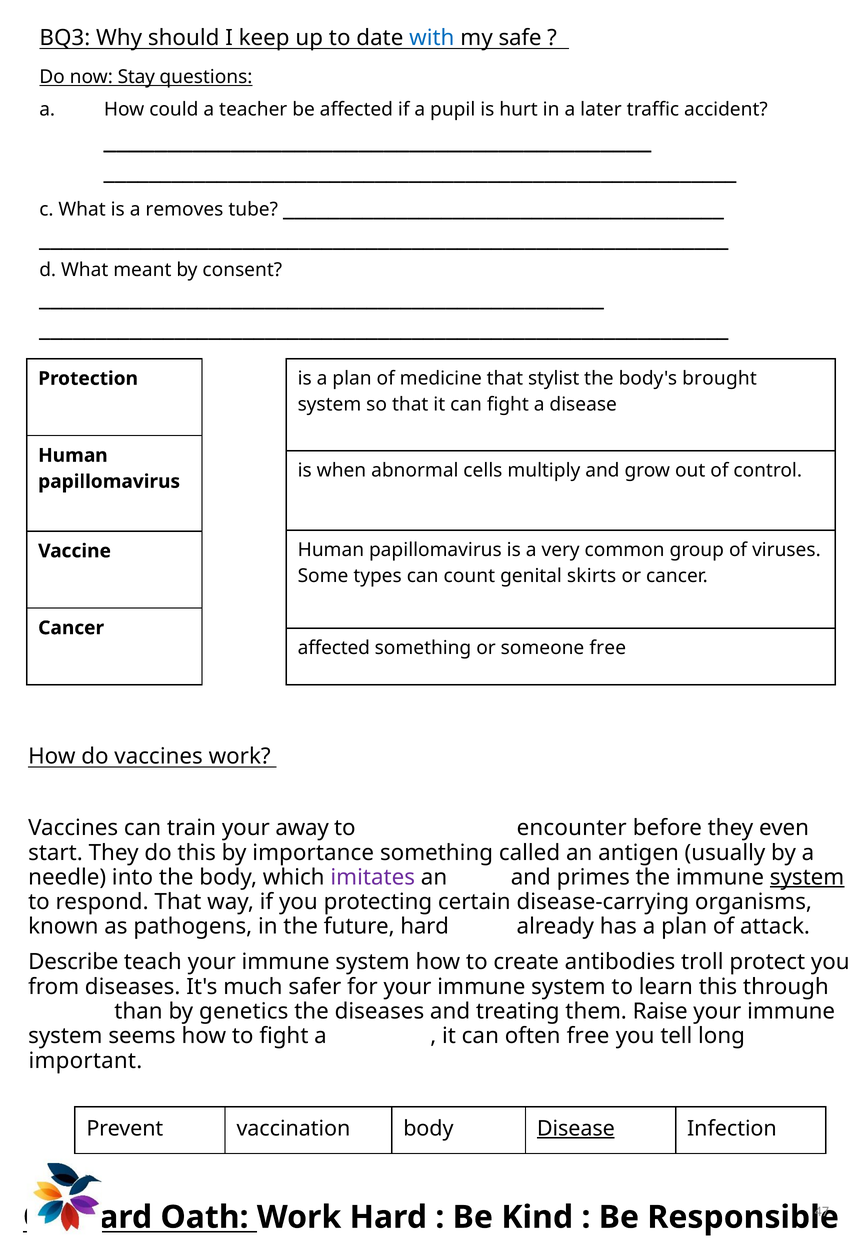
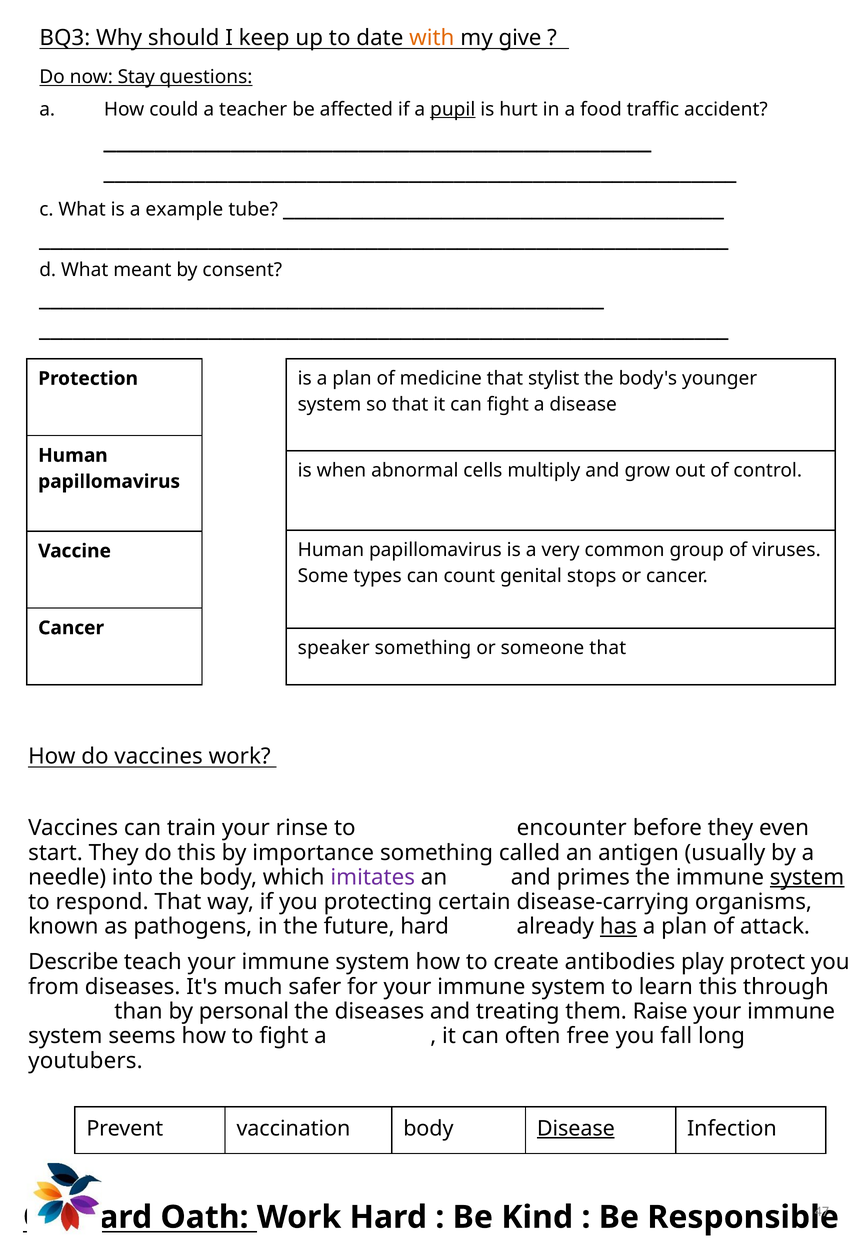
with colour: blue -> orange
safe: safe -> give
pupil underline: none -> present
later: later -> food
removes: removes -> example
brought: brought -> younger
skirts: skirts -> stops
affected at (334, 648): affected -> speaker
someone free: free -> that
away: away -> rinse
has underline: none -> present
troll: troll -> play
genetics: genetics -> personal
tell: tell -> fall
important: important -> youtubers
